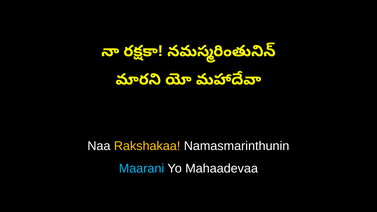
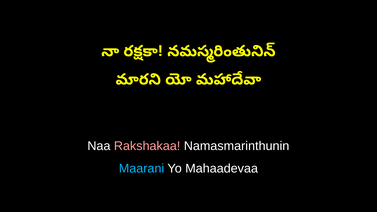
Rakshakaa colour: yellow -> pink
